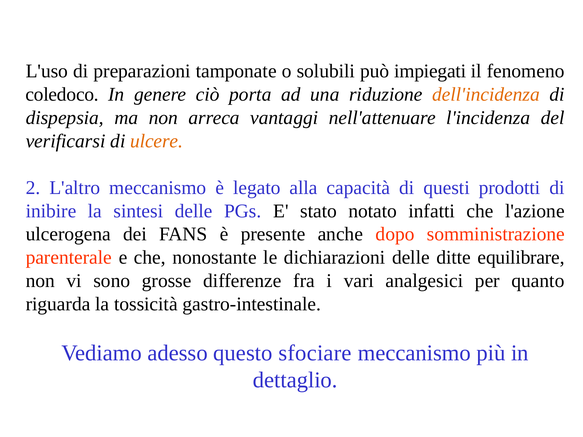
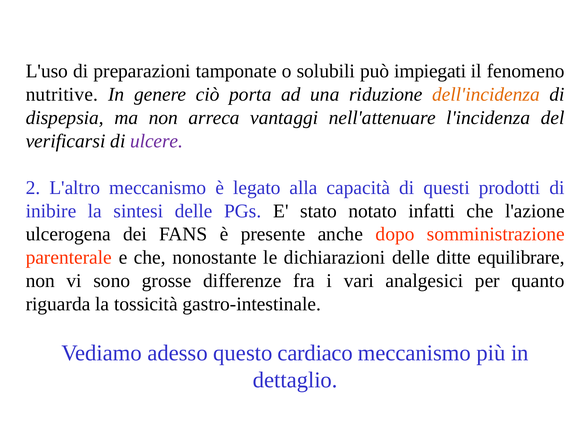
coledoco: coledoco -> nutritive
ulcere colour: orange -> purple
sfociare: sfociare -> cardiaco
